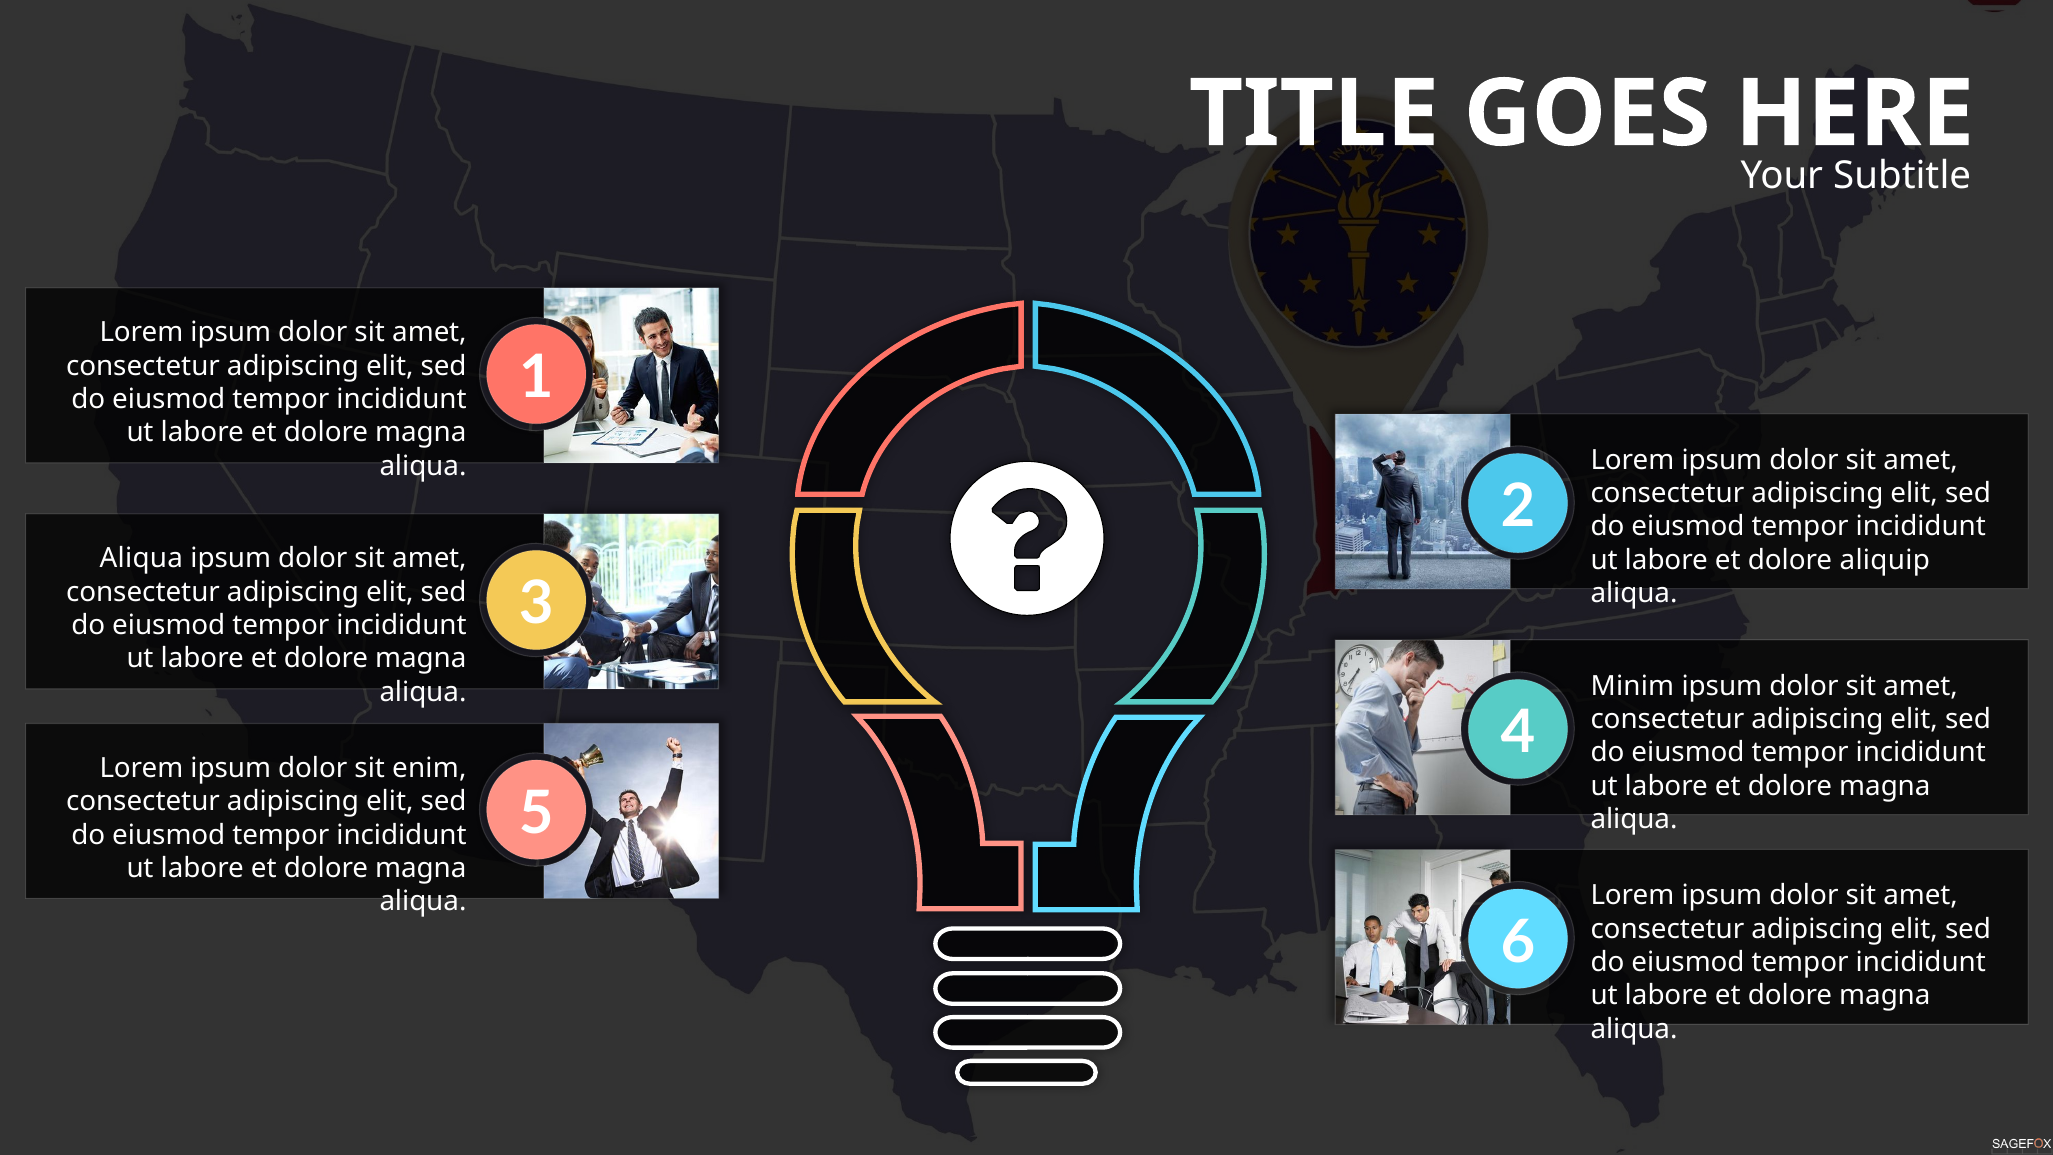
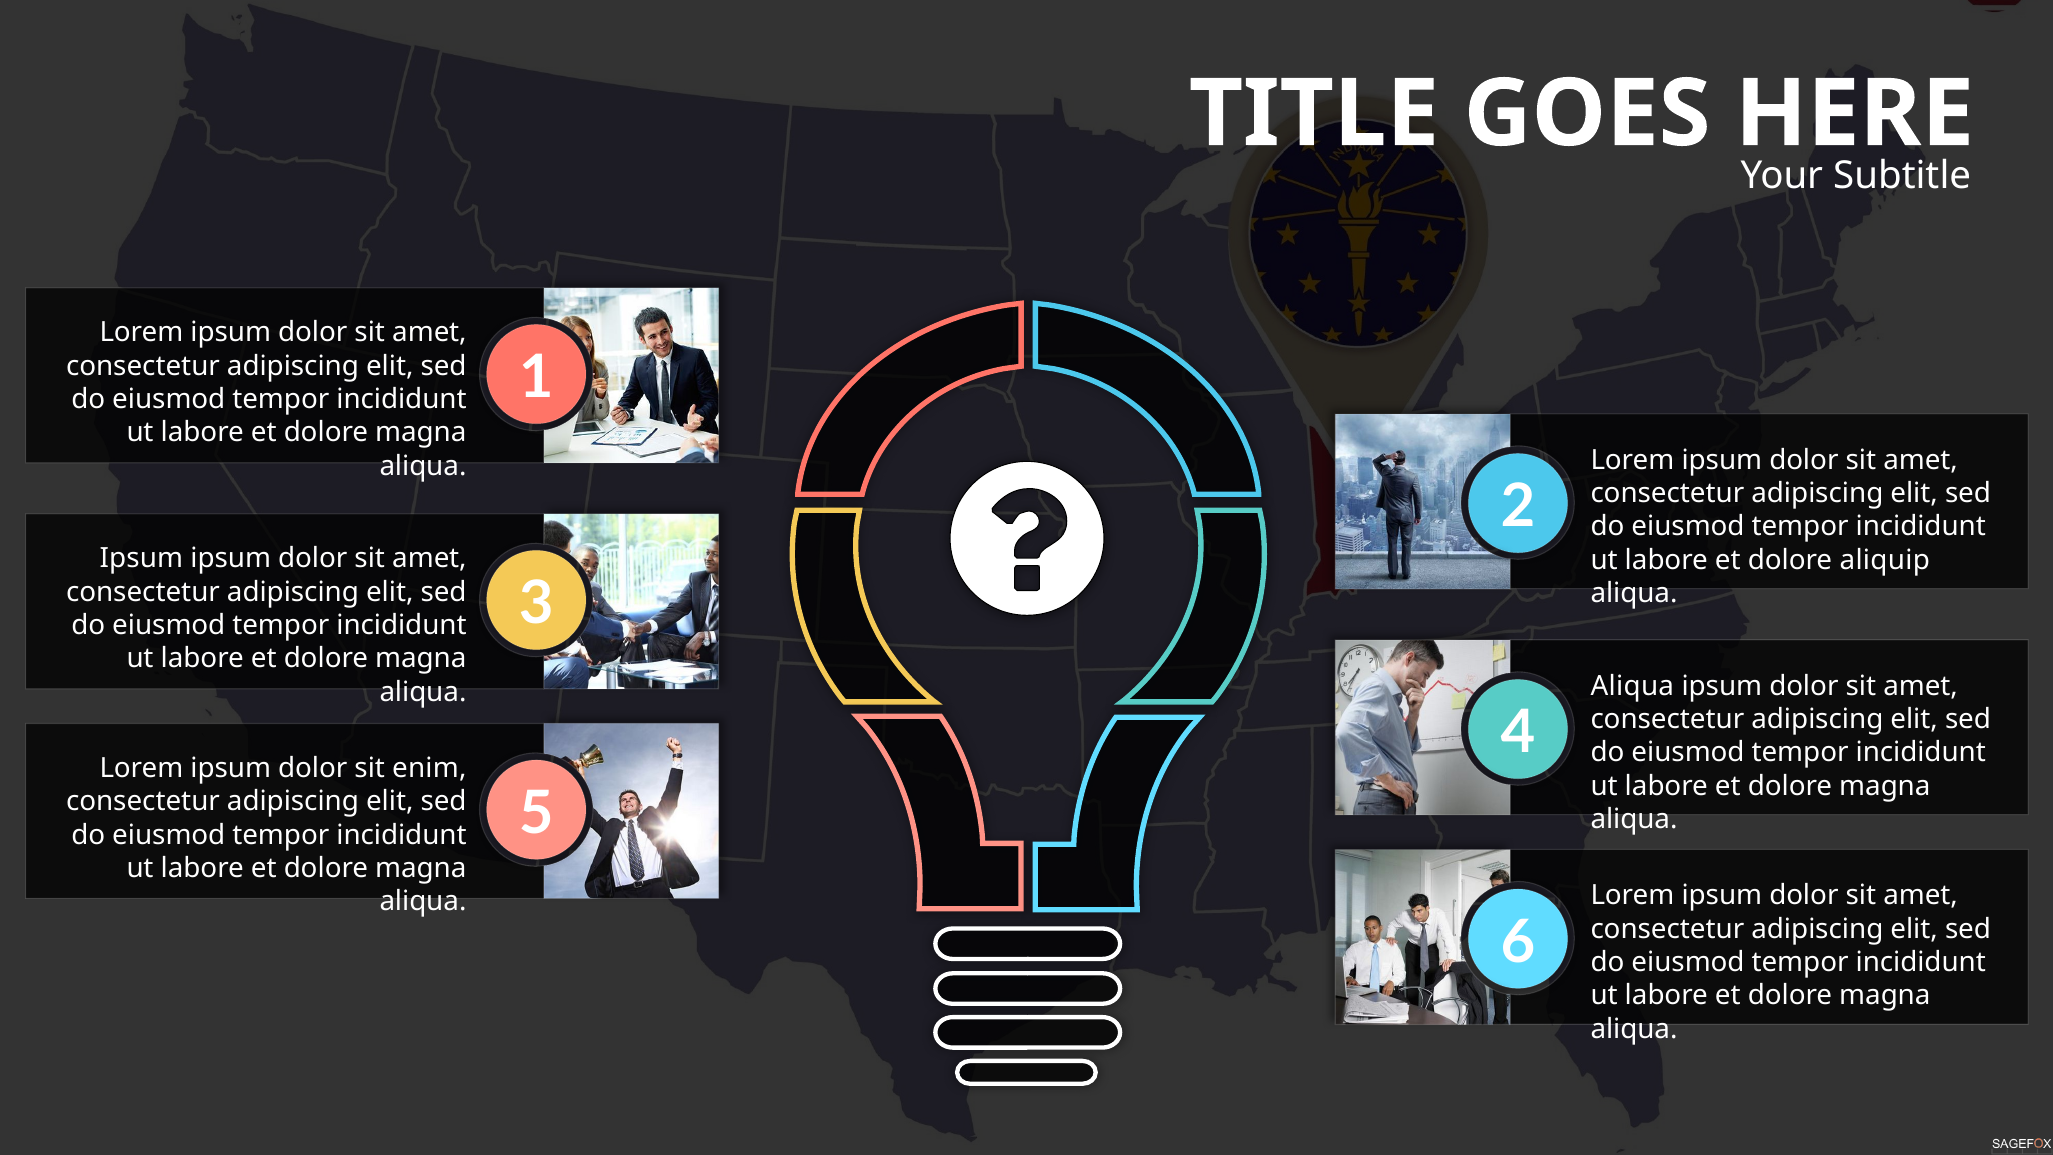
Aliqua at (141, 558): Aliqua -> Ipsum
Minim at (1632, 686): Minim -> Aliqua
